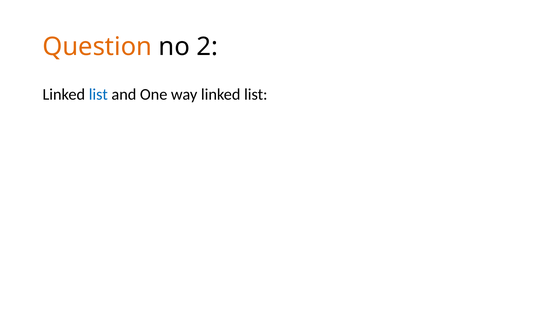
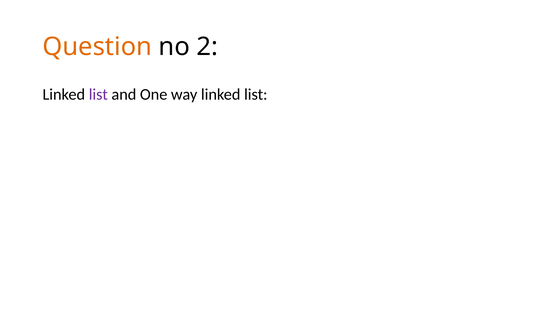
list at (98, 94) colour: blue -> purple
